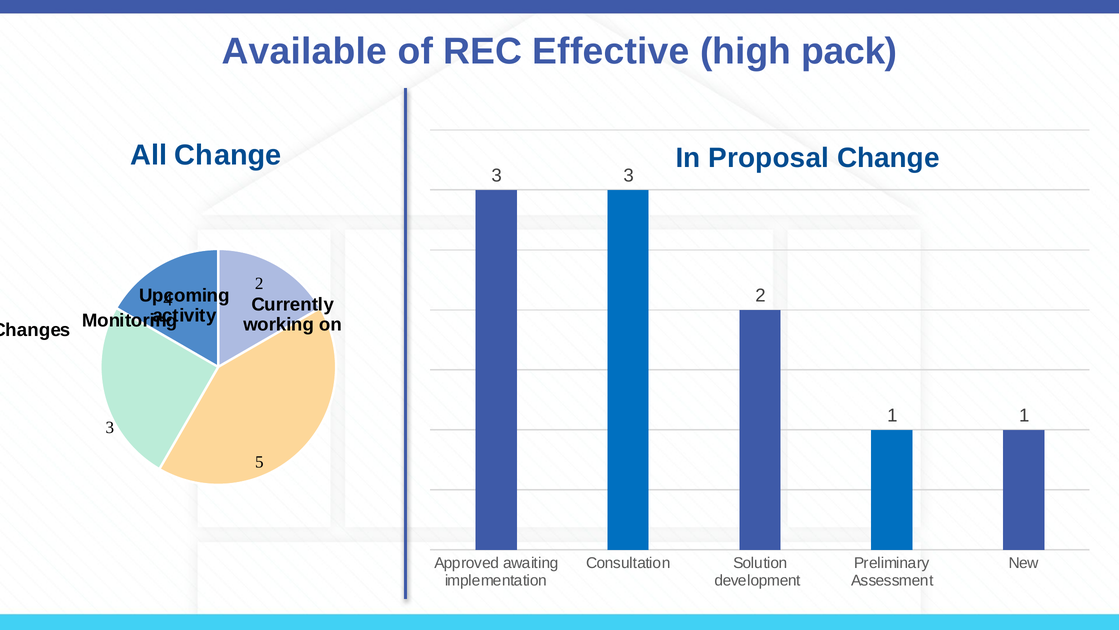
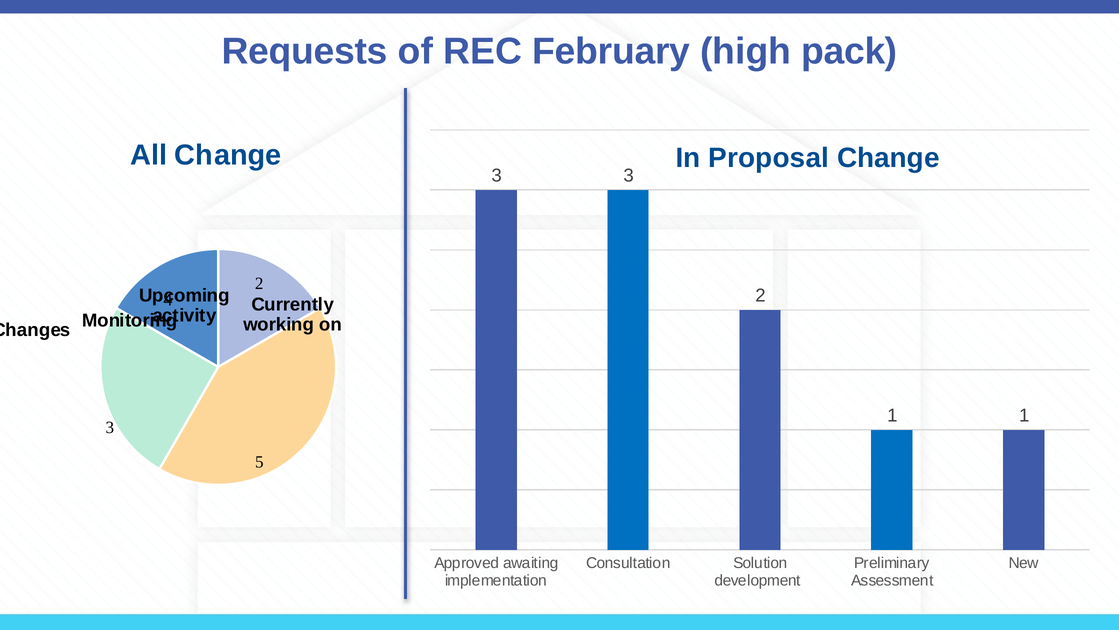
Available: Available -> Requests
Effective: Effective -> February
